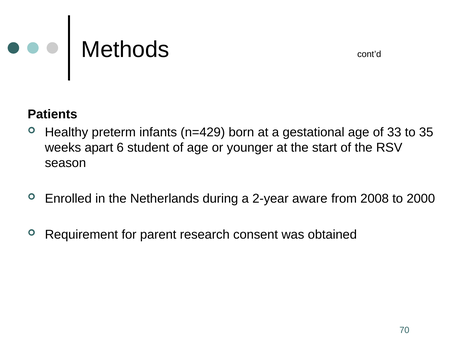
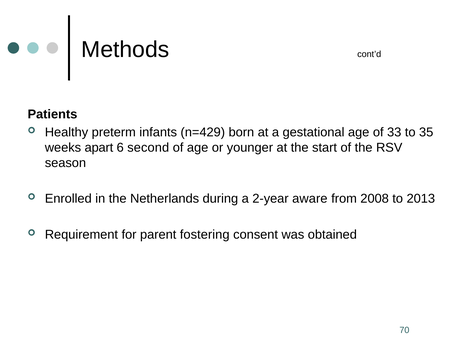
student: student -> second
2000: 2000 -> 2013
research: research -> fostering
